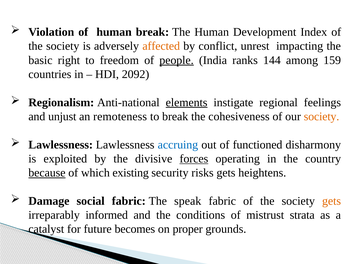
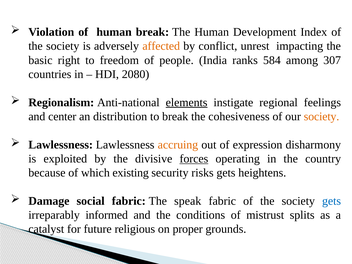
people underline: present -> none
144: 144 -> 584
159: 159 -> 307
2092: 2092 -> 2080
unjust: unjust -> center
remoteness: remoteness -> distribution
accruing colour: blue -> orange
functioned: functioned -> expression
because underline: present -> none
gets at (332, 201) colour: orange -> blue
strata: strata -> splits
becomes: becomes -> religious
